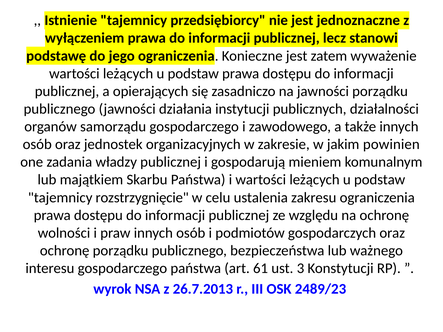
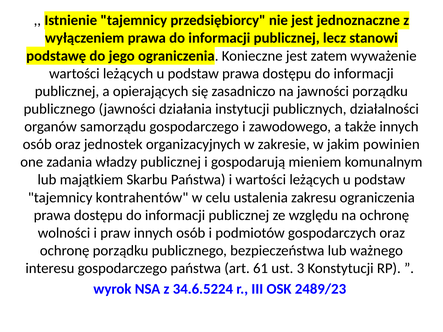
rozstrzygnięcie: rozstrzygnięcie -> kontrahentów
26.7.2013: 26.7.2013 -> 34.6.5224
